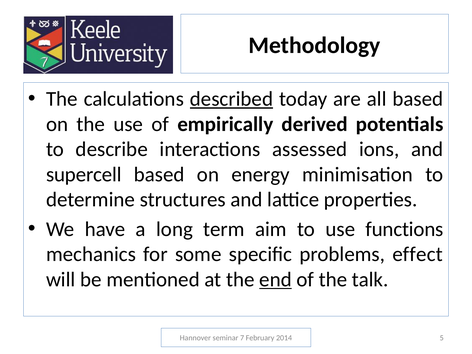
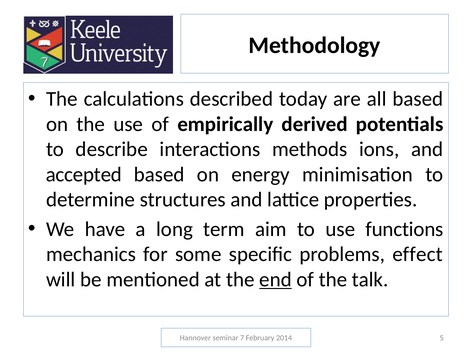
described underline: present -> none
assessed: assessed -> methods
supercell: supercell -> accepted
